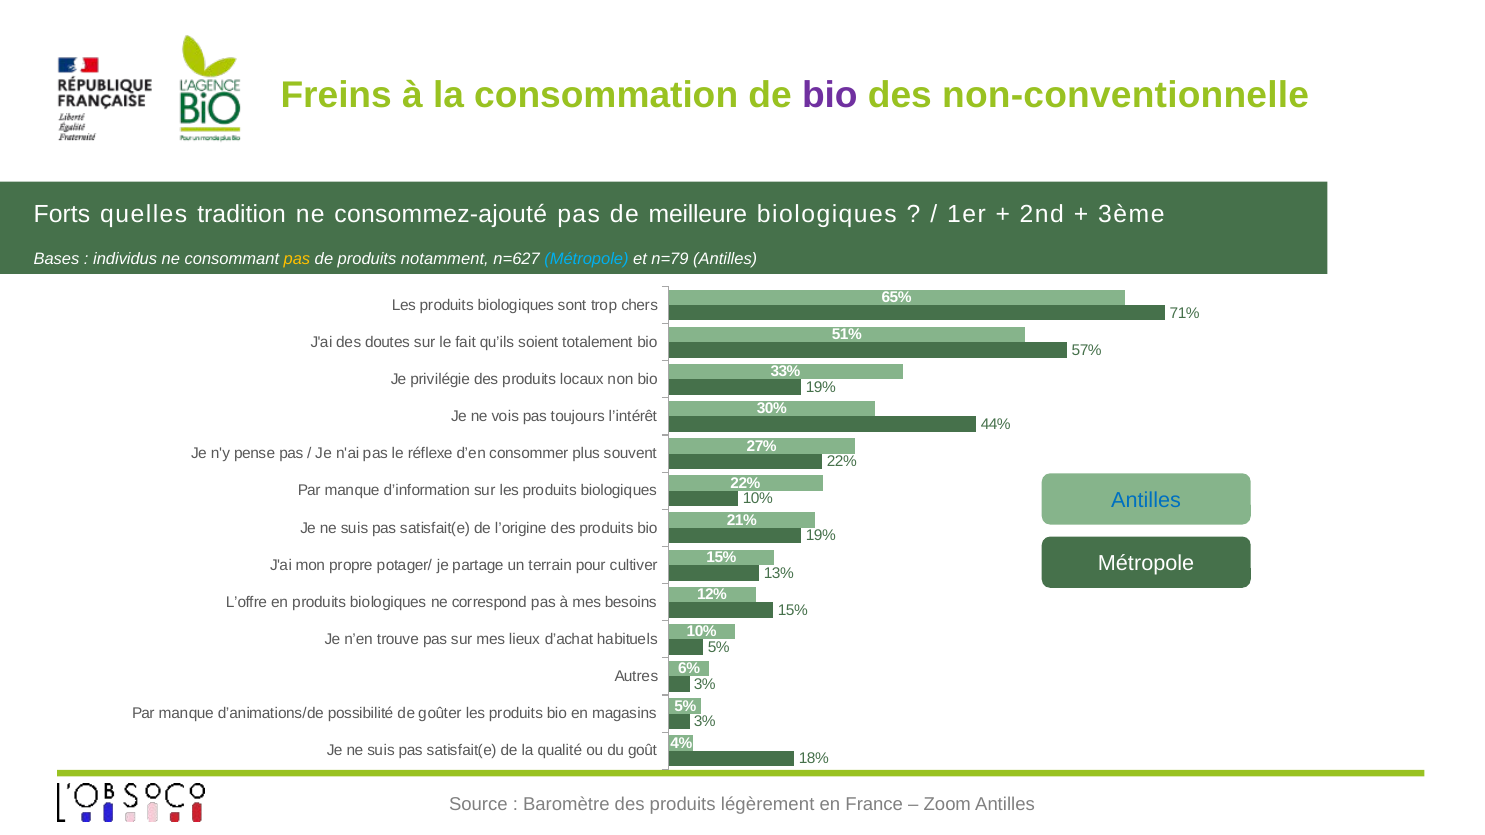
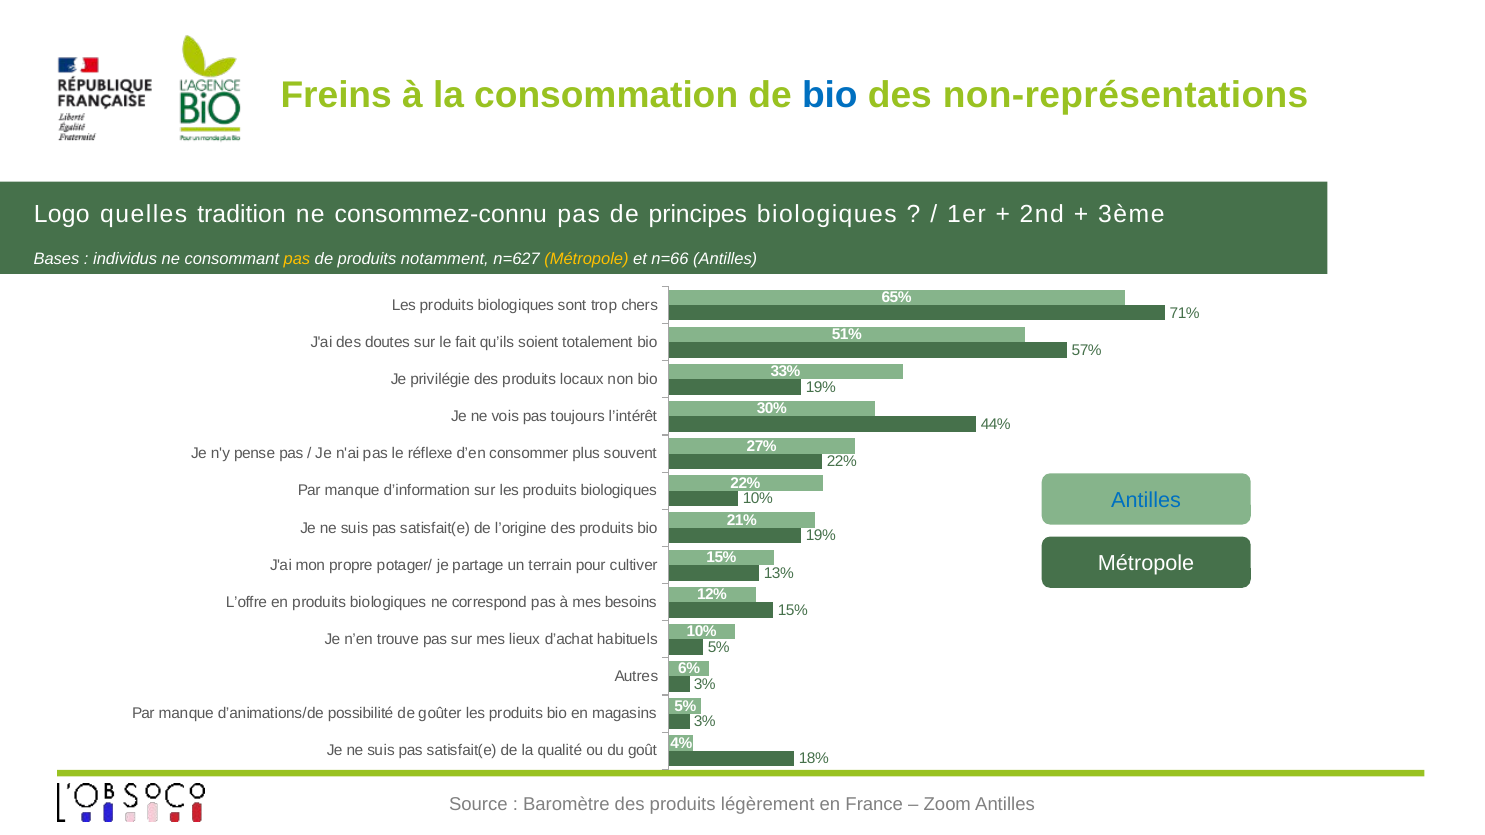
bio at (830, 95) colour: purple -> blue
non-conventionnelle: non-conventionnelle -> non-représentations
Forts: Forts -> Logo
consommez-ajouté: consommez-ajouté -> consommez-connu
meilleure: meilleure -> principes
Métropole at (586, 259) colour: light blue -> yellow
n=79: n=79 -> n=66
